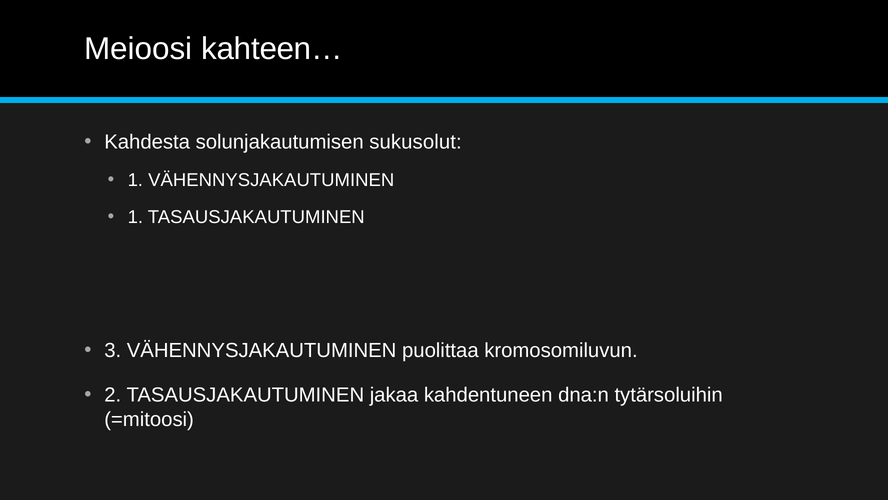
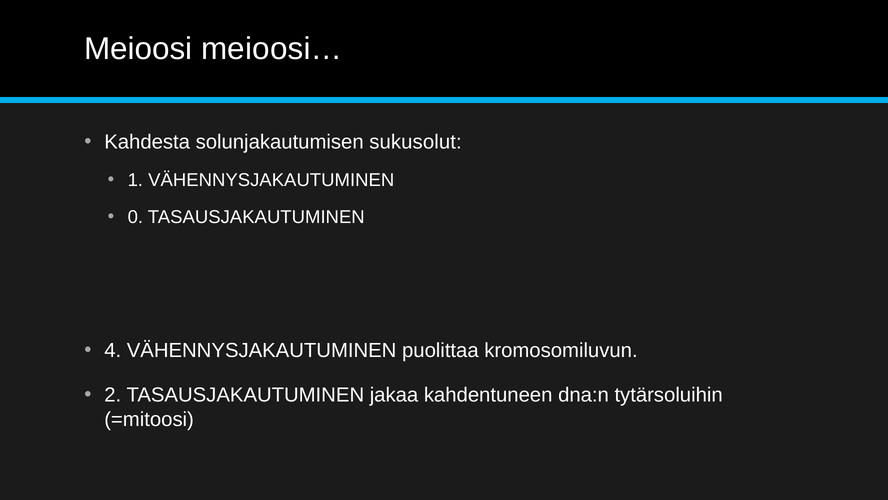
kahteen…: kahteen… -> meioosi…
1 at (135, 217): 1 -> 0
3: 3 -> 4
